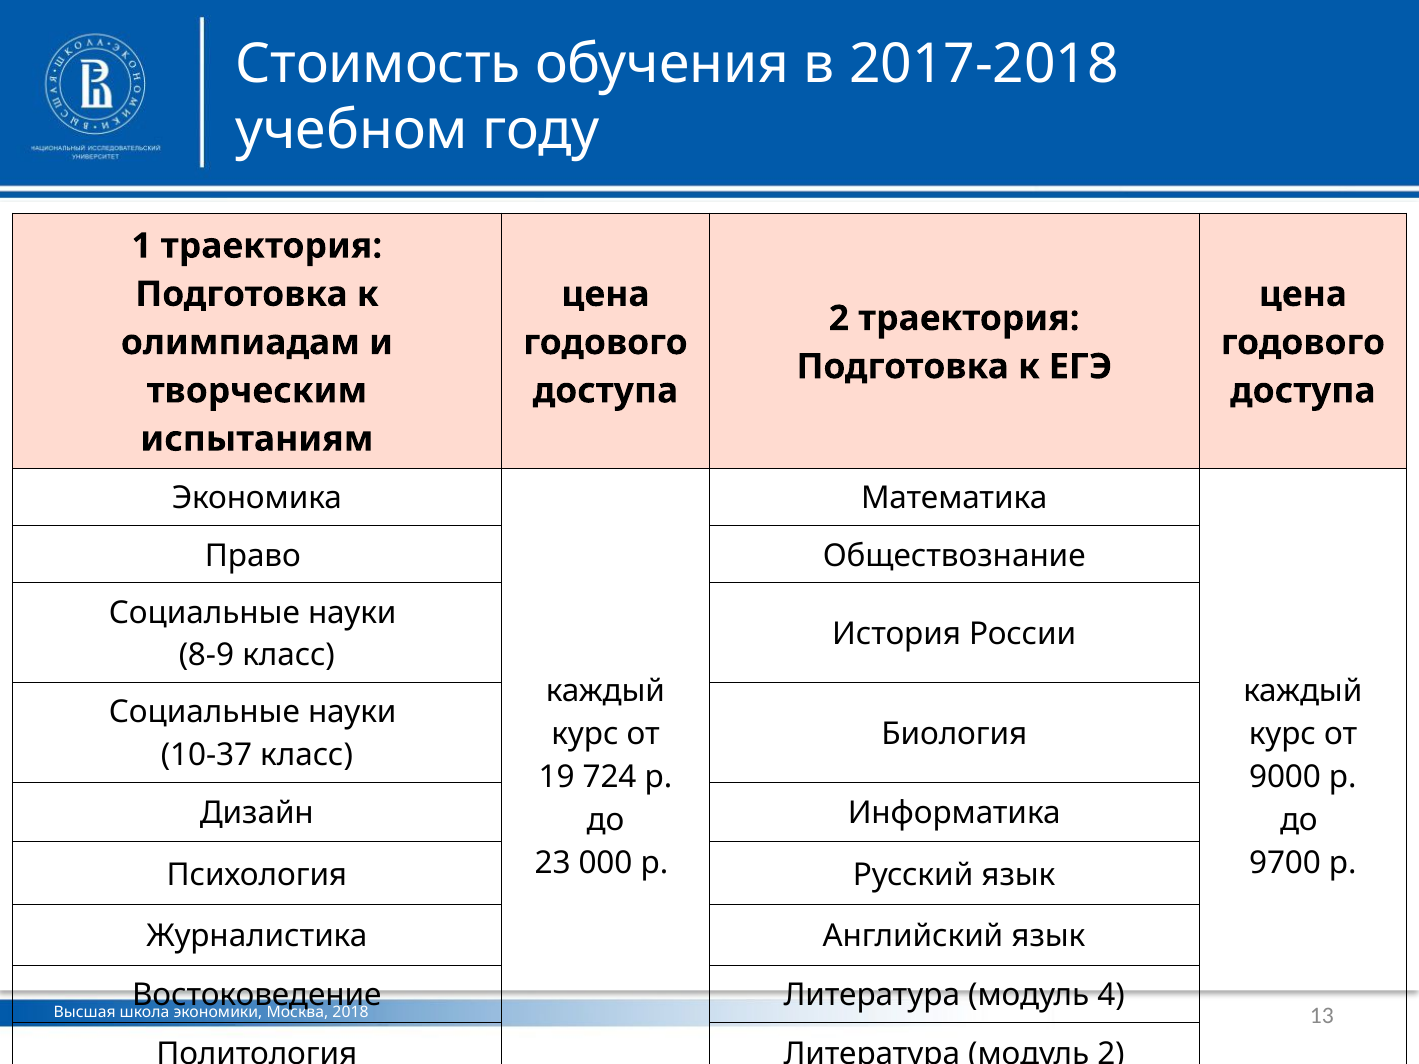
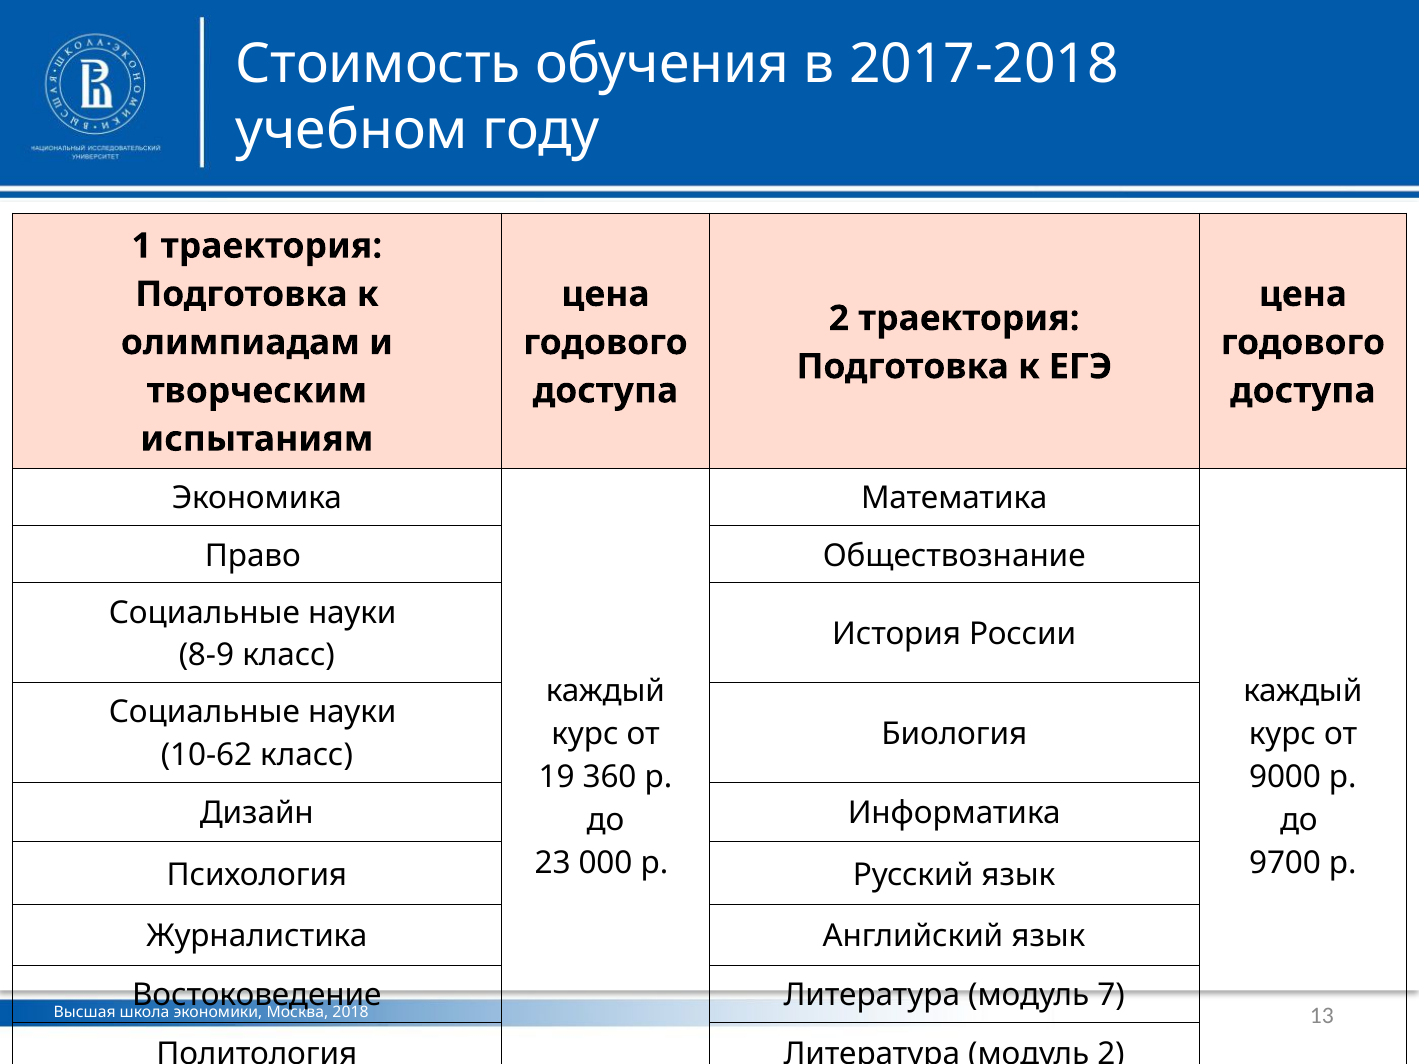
10-37: 10-37 -> 10-62
724: 724 -> 360
4: 4 -> 7
